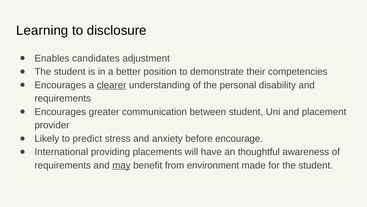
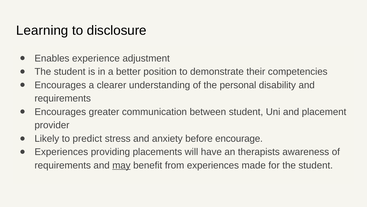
candidates: candidates -> experience
clearer underline: present -> none
International at (61, 152): International -> Experiences
thoughtful: thoughtful -> therapists
from environment: environment -> experiences
